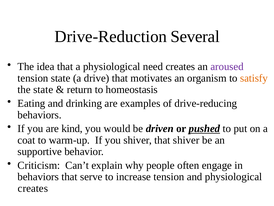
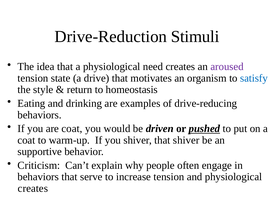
Several: Several -> Stimuli
satisfy colour: orange -> blue
the state: state -> style
are kind: kind -> coat
